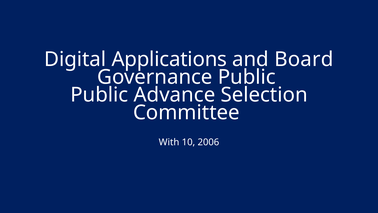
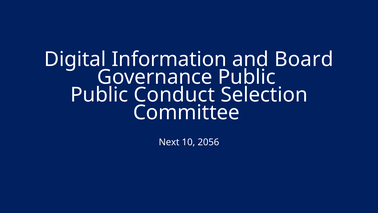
Applications: Applications -> Information
Advance: Advance -> Conduct
With: With -> Next
2006: 2006 -> 2056
